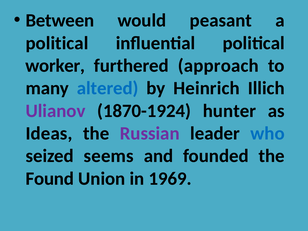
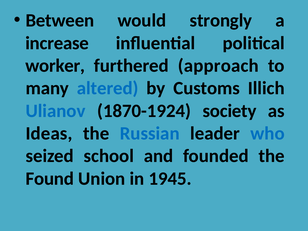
peasant: peasant -> strongly
political at (57, 43): political -> increase
Heinrich: Heinrich -> Customs
Ulianov colour: purple -> blue
hunter: hunter -> society
Russian colour: purple -> blue
seems: seems -> school
1969: 1969 -> 1945
